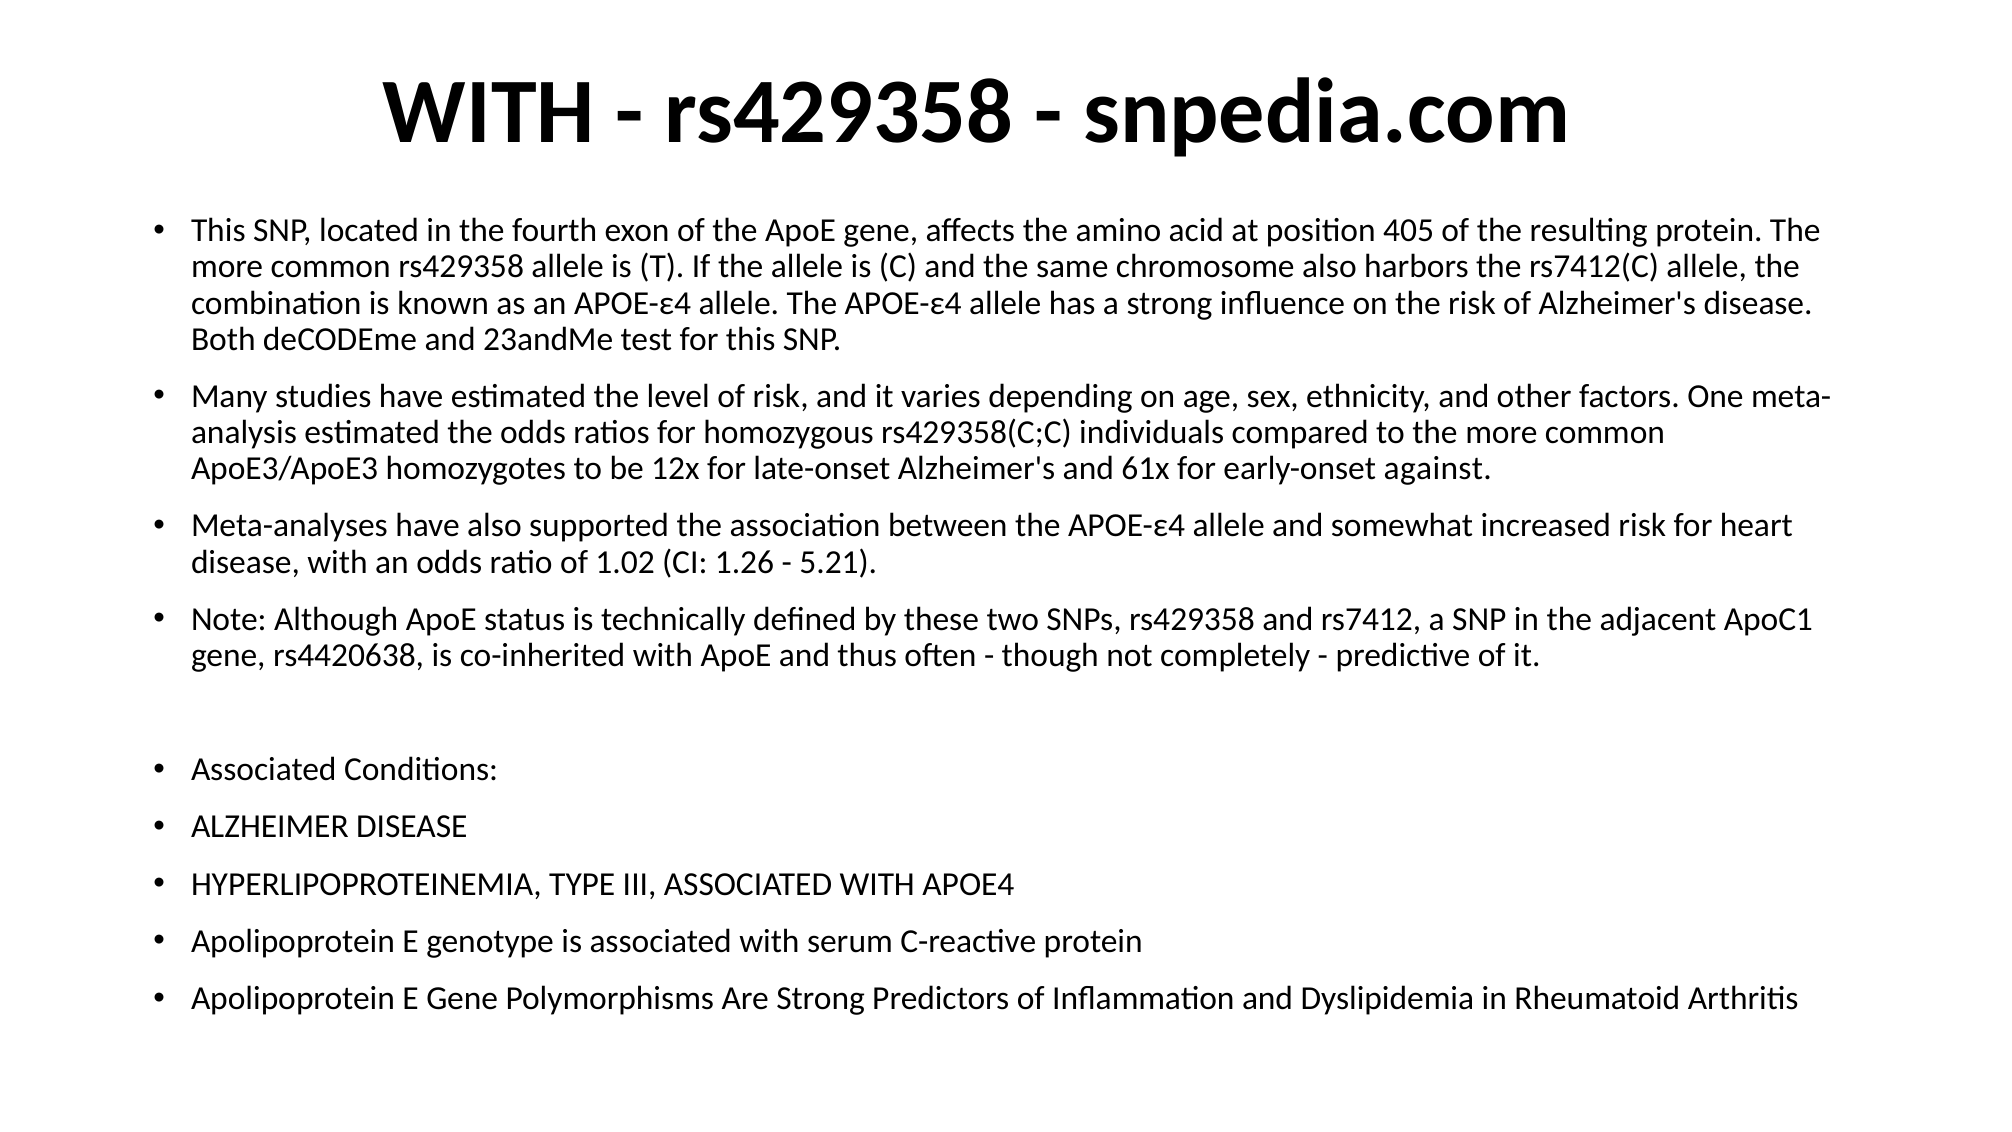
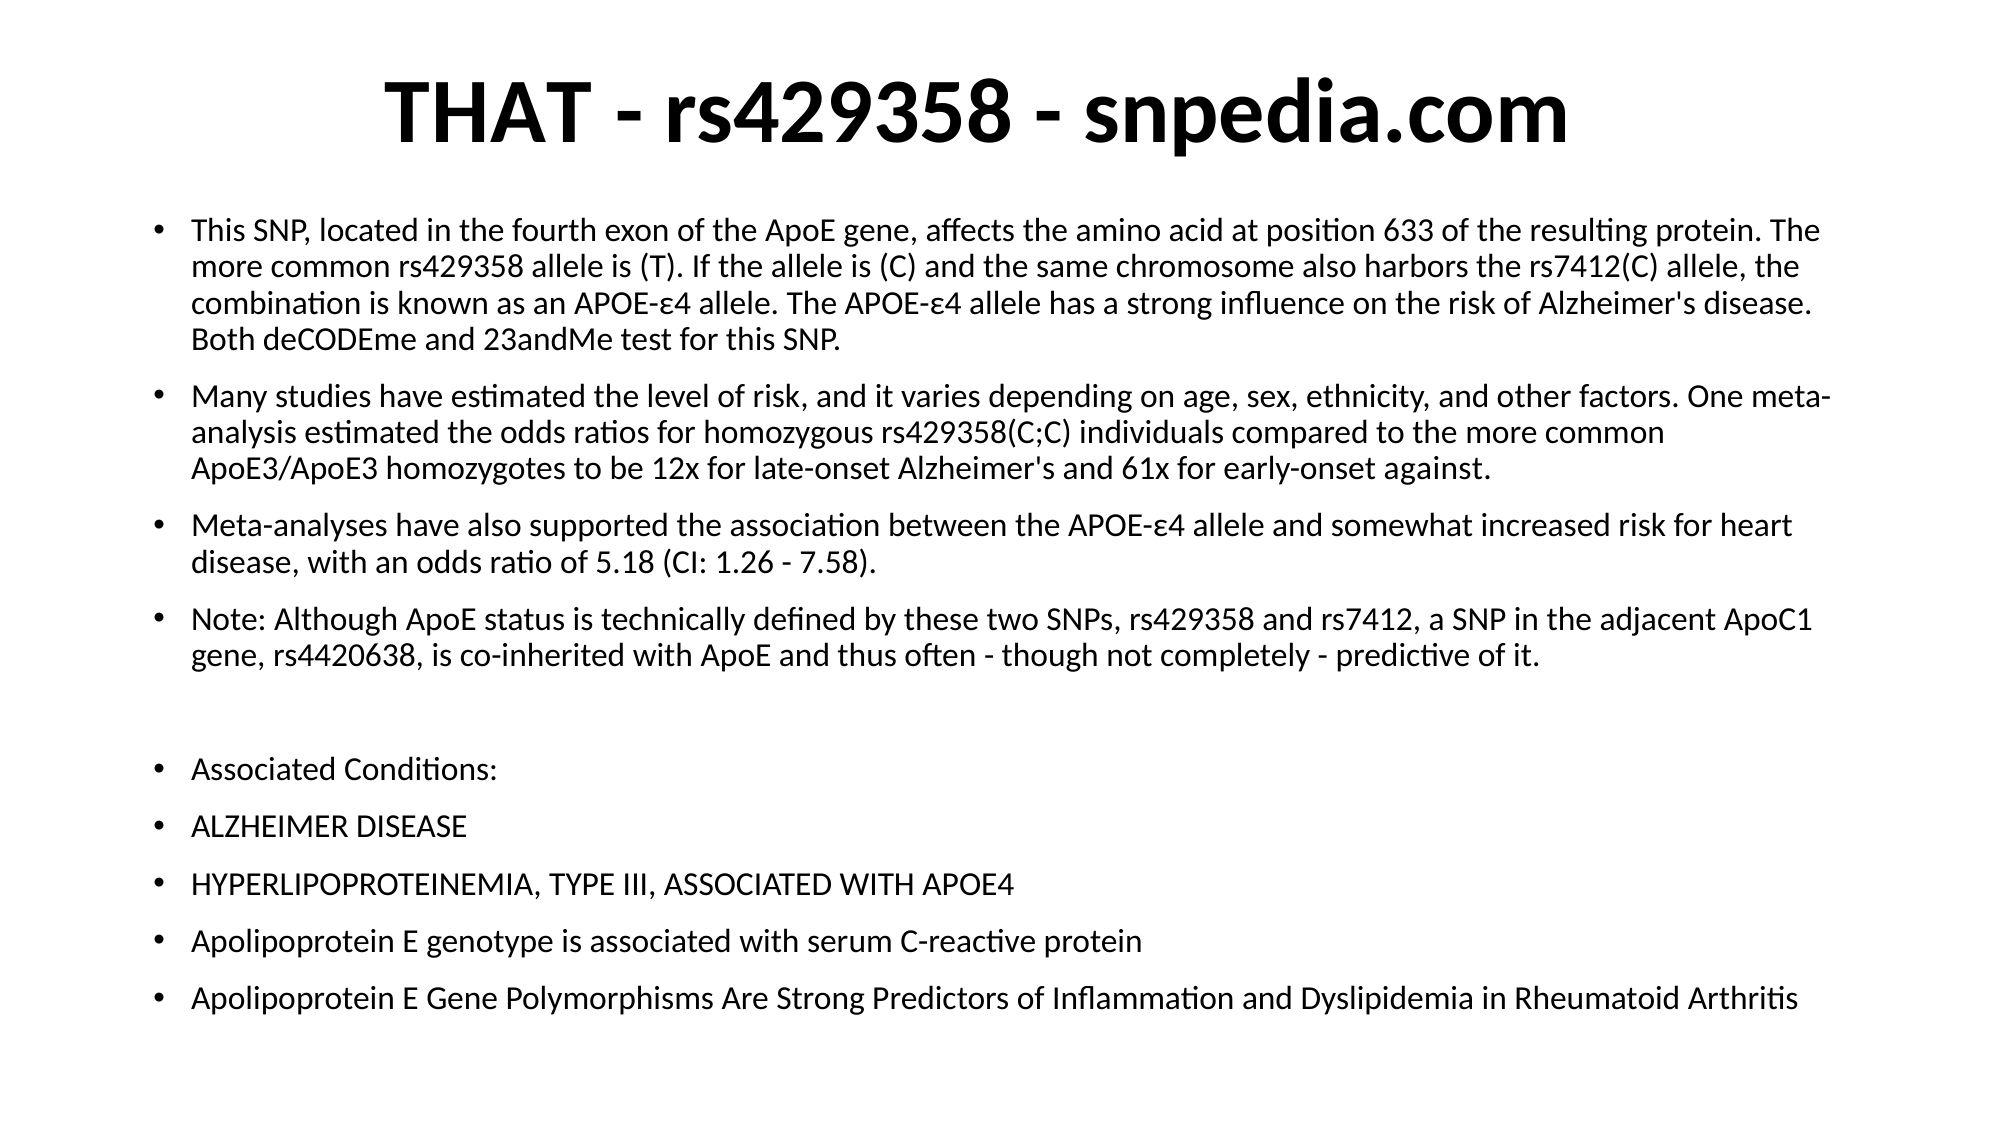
WITH at (489, 112): WITH -> THAT
405: 405 -> 633
1.02: 1.02 -> 5.18
5.21: 5.21 -> 7.58
